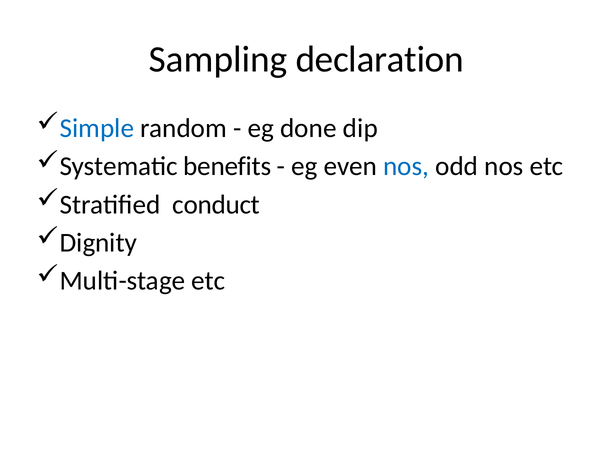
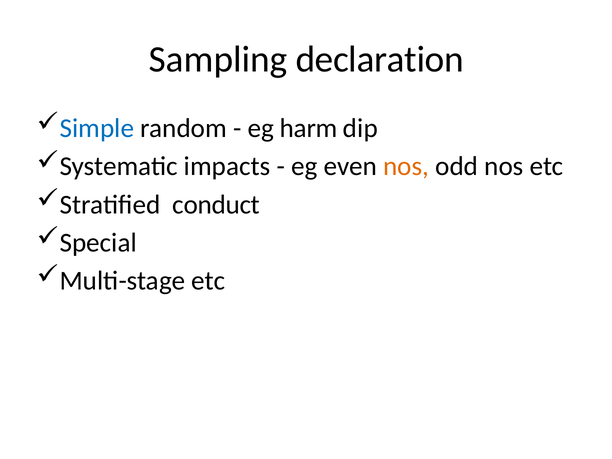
done: done -> harm
benefits: benefits -> impacts
nos at (406, 166) colour: blue -> orange
Dignity: Dignity -> Special
